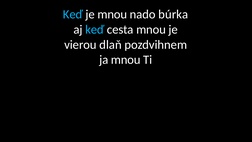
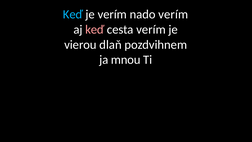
je mnou: mnou -> verím
nado búrka: búrka -> verím
keď at (95, 29) colour: light blue -> pink
cesta mnou: mnou -> verím
